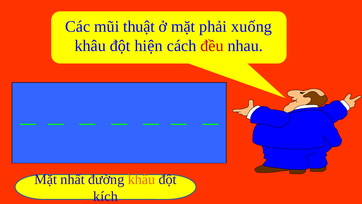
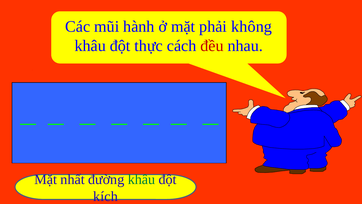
thuật: thuật -> hành
xuống: xuống -> không
hiện: hiện -> thực
khâu at (141, 179) colour: orange -> green
